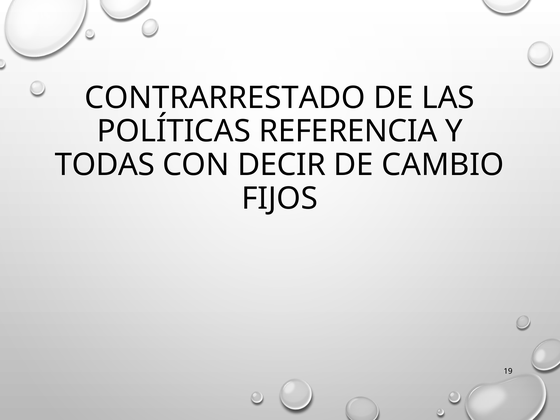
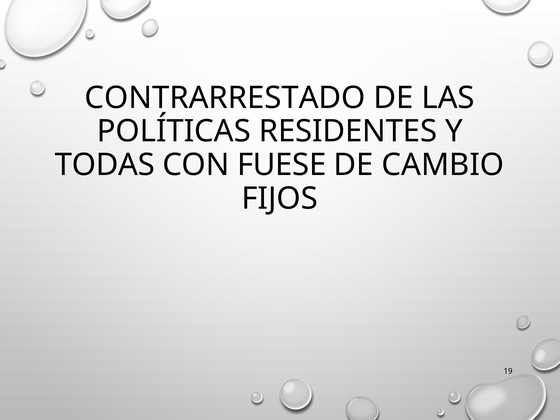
REFERENCIA: REFERENCIA -> RESIDENTES
DECIR: DECIR -> FUESE
